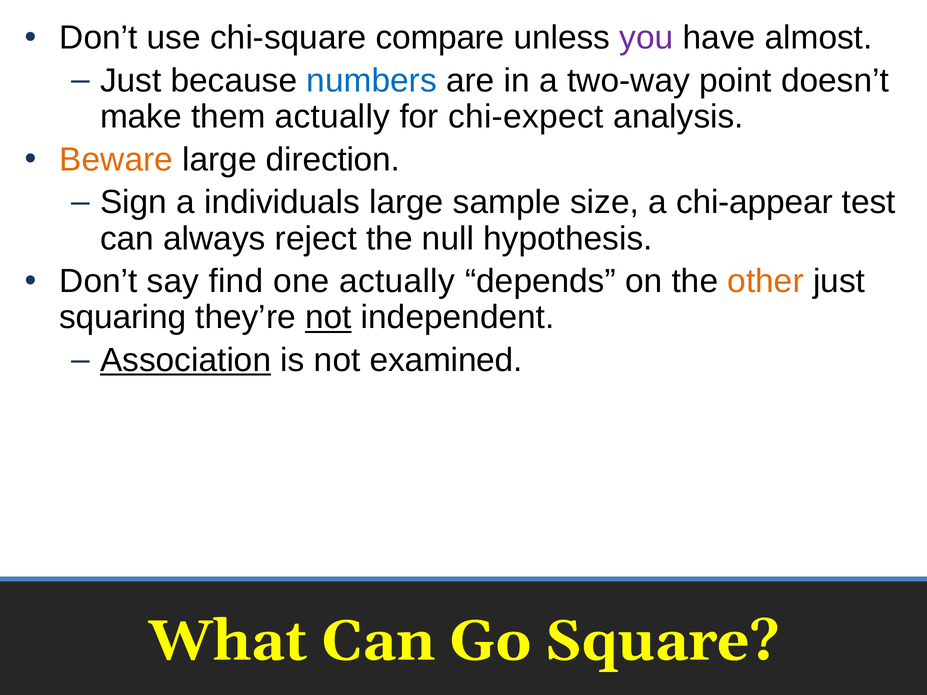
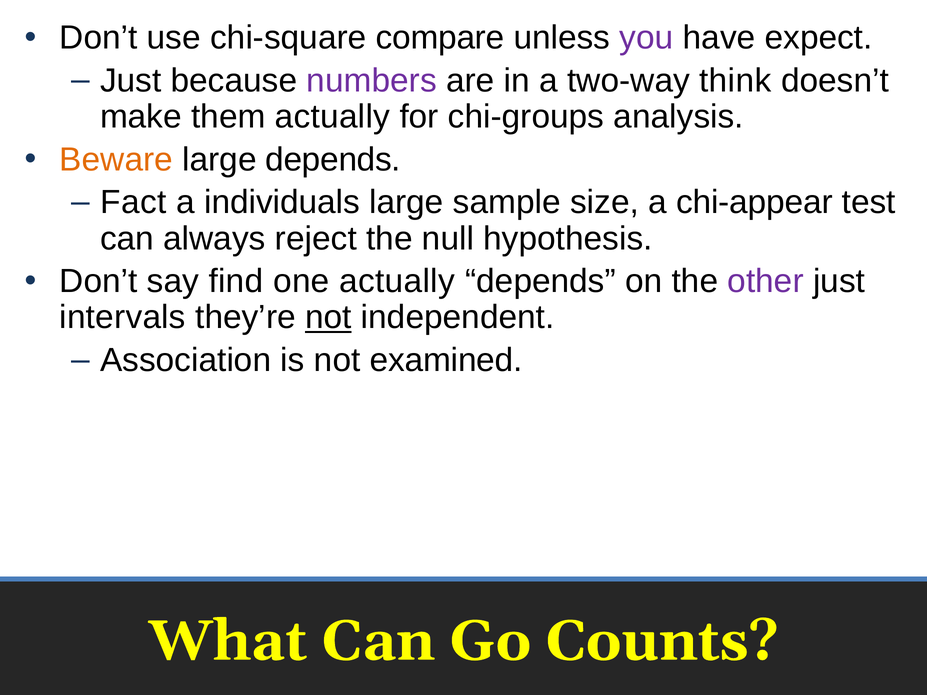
almost: almost -> expect
numbers colour: blue -> purple
point: point -> think
chi-expect: chi-expect -> chi-groups
large direction: direction -> depends
Sign: Sign -> Fact
other colour: orange -> purple
squaring: squaring -> intervals
Association underline: present -> none
Square: Square -> Counts
